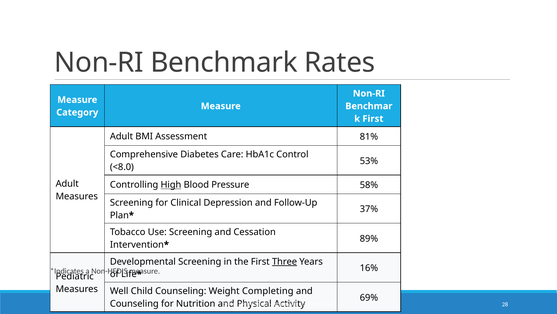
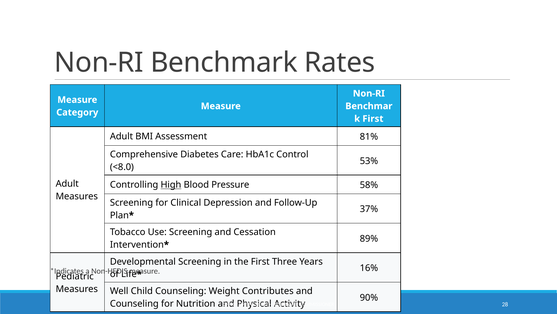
Three underline: present -> none
Completing: Completing -> Contributes
69%: 69% -> 90%
